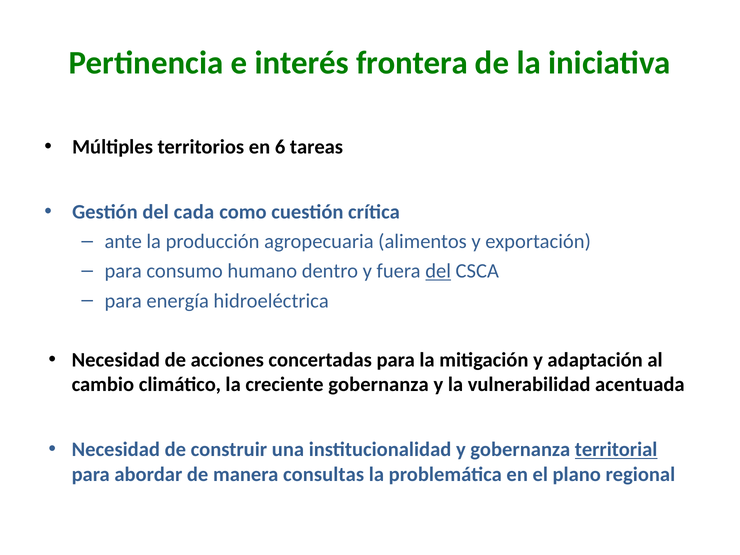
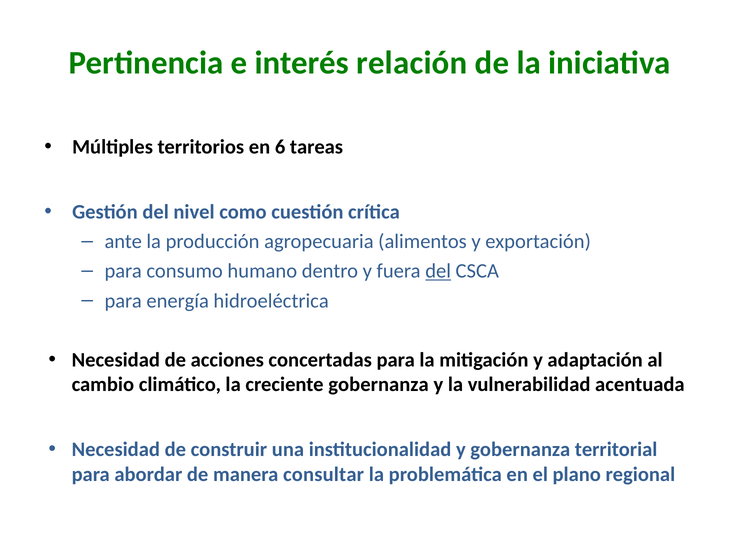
frontera: frontera -> relación
cada: cada -> nivel
territorial underline: present -> none
consultas: consultas -> consultar
